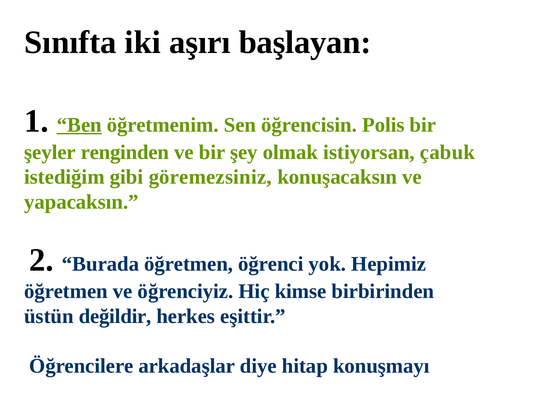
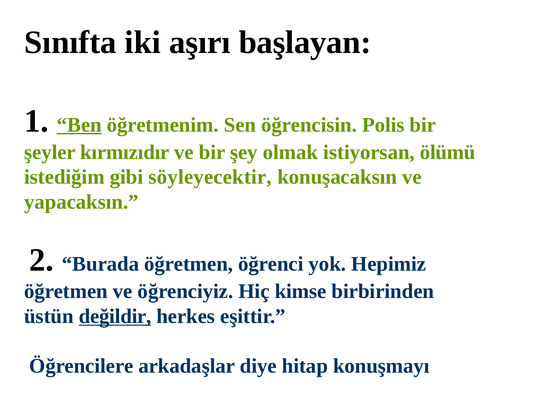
renginden: renginden -> kırmızıdır
çabuk: çabuk -> ölümü
göremezsiniz: göremezsiniz -> söyleyecektir
değildir underline: none -> present
